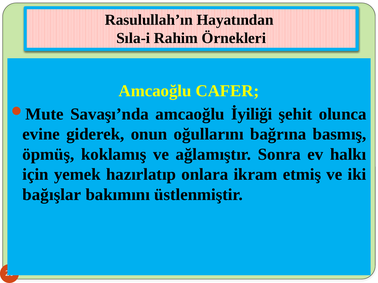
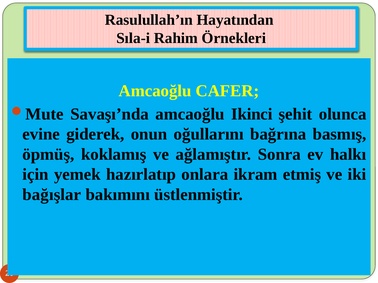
İyiliği: İyiliği -> Ikinci
